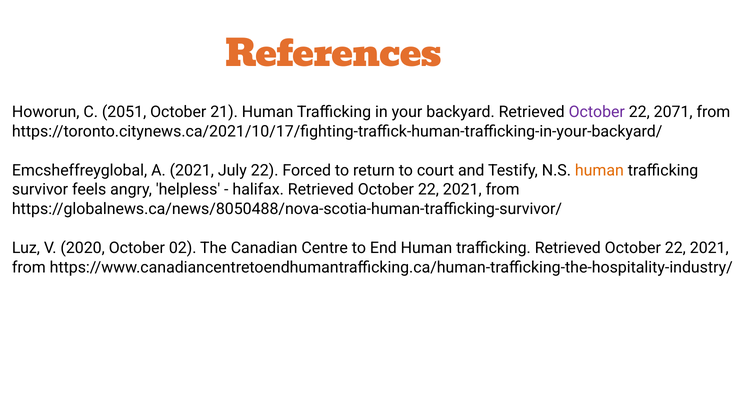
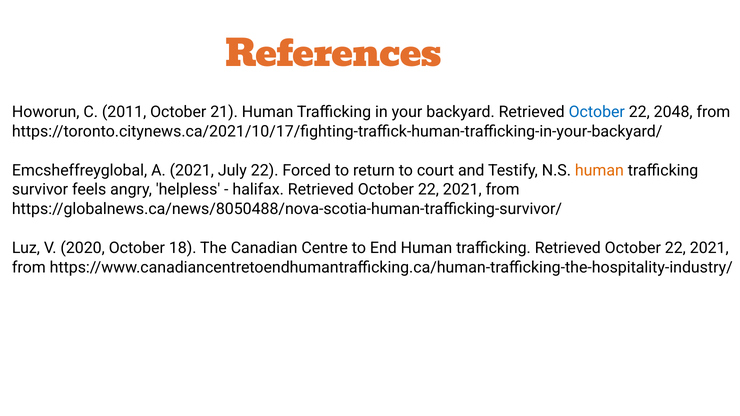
2051: 2051 -> 2011
October at (597, 112) colour: purple -> blue
2071: 2071 -> 2048
02: 02 -> 18
